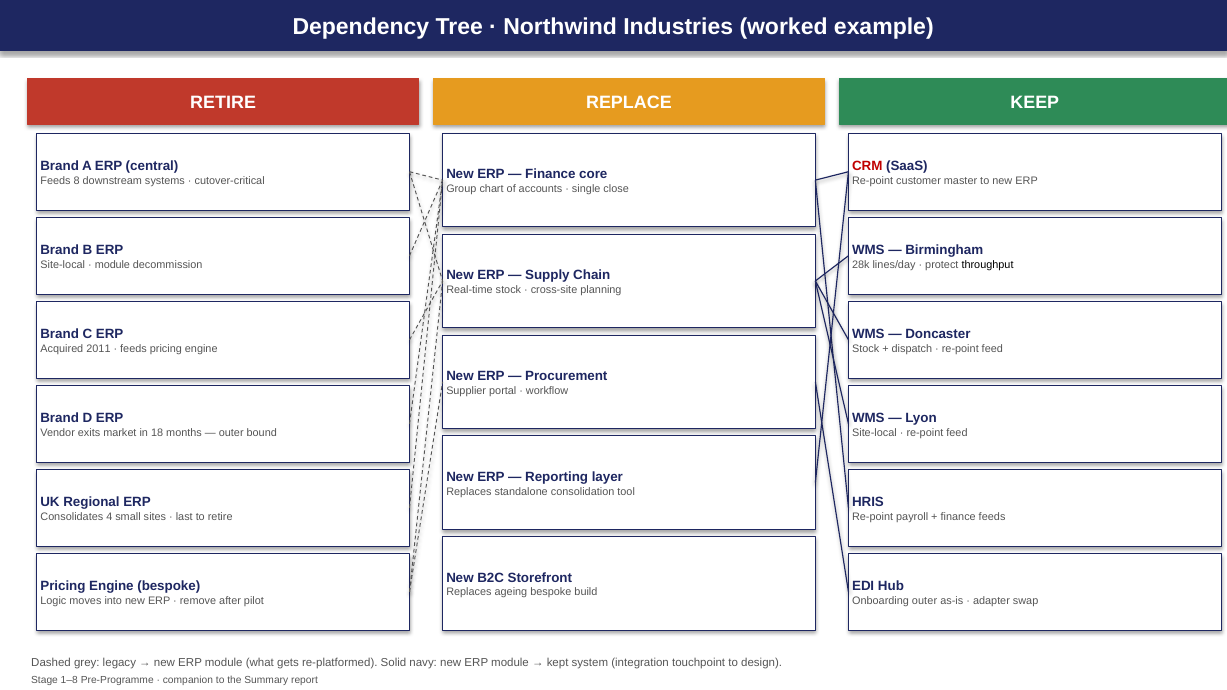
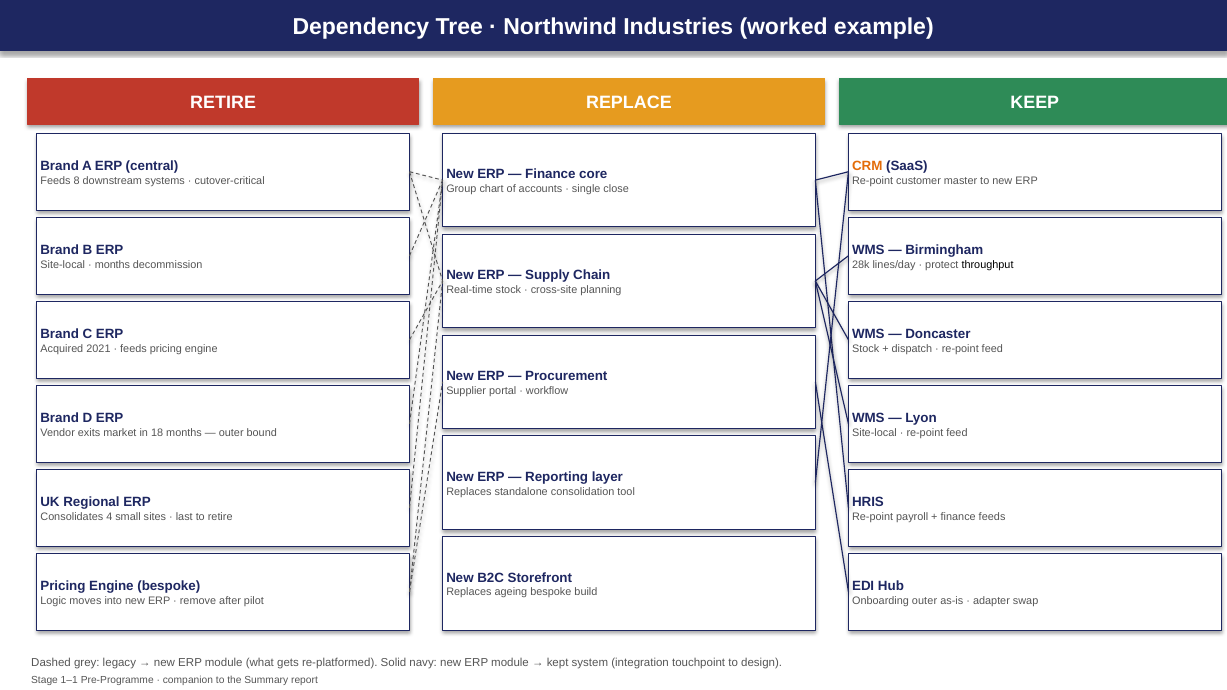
CRM colour: red -> orange
module at (112, 265): module -> months
2011: 2011 -> 2021
1–8: 1–8 -> 1–1
